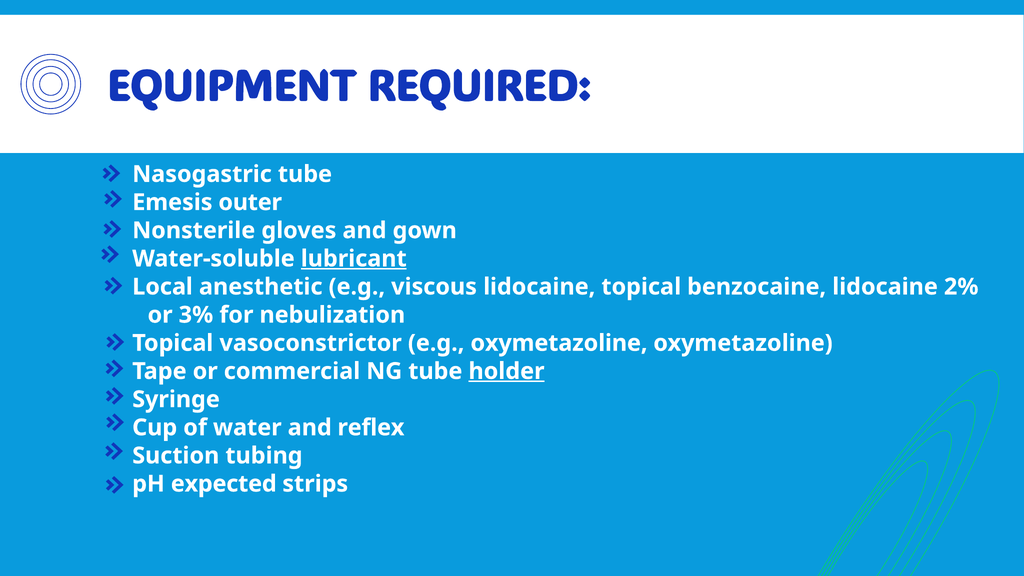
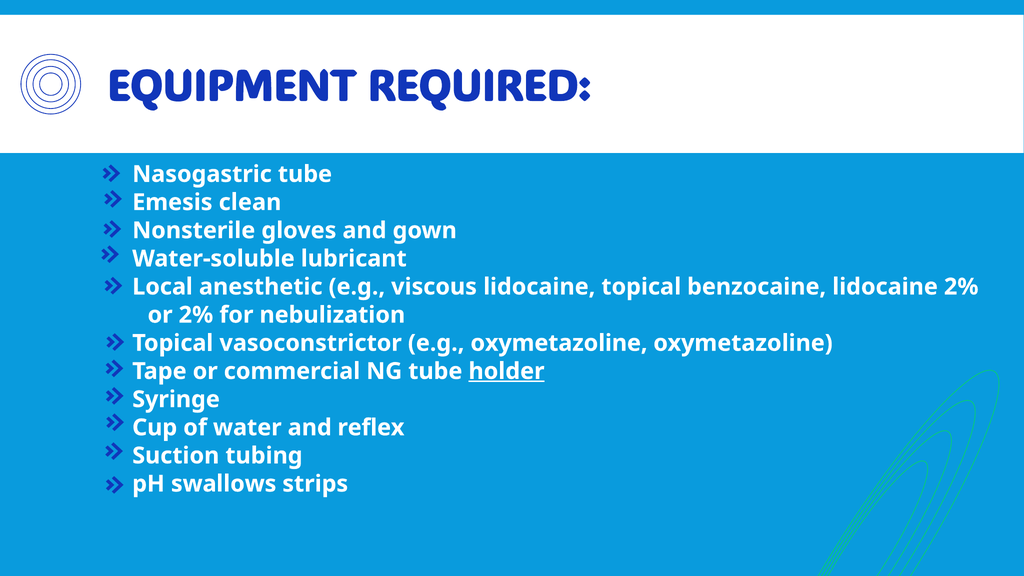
outer: outer -> clean
lubricant underline: present -> none
or 3%: 3% -> 2%
expected: expected -> swallows
